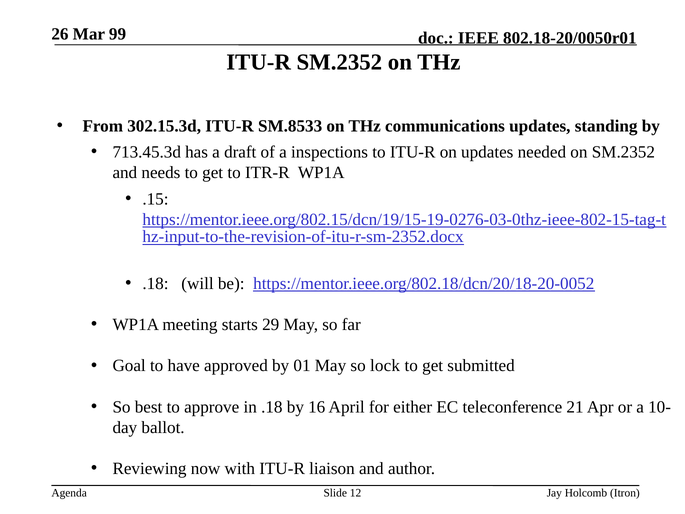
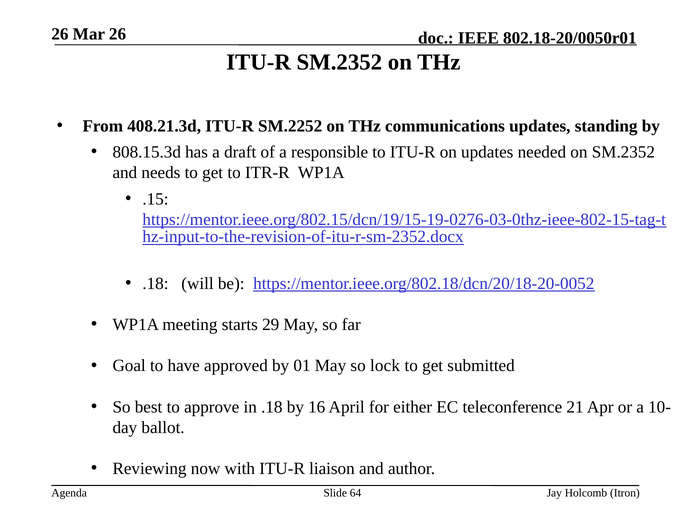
Mar 99: 99 -> 26
302.15.3d: 302.15.3d -> 408.21.3d
SM.8533: SM.8533 -> SM.2252
713.45.3d: 713.45.3d -> 808.15.3d
inspections: inspections -> responsible
12: 12 -> 64
